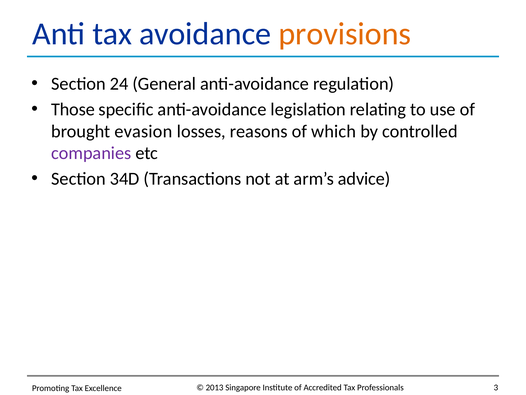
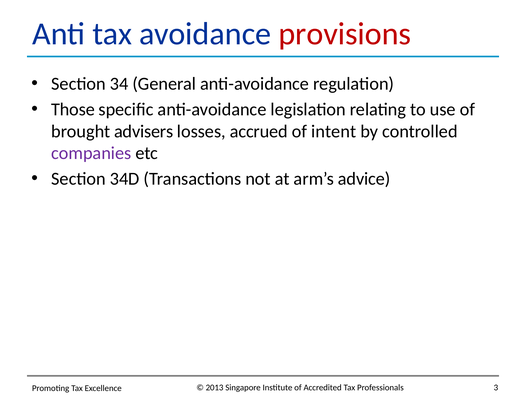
provisions colour: orange -> red
24: 24 -> 34
evasion: evasion -> advisers
reasons: reasons -> accrued
which: which -> intent
